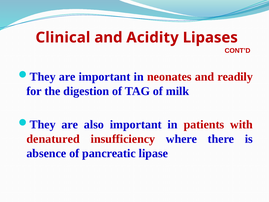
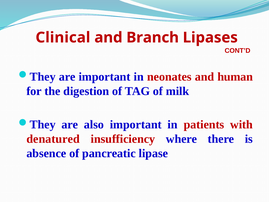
Acidity: Acidity -> Branch
readily: readily -> human
